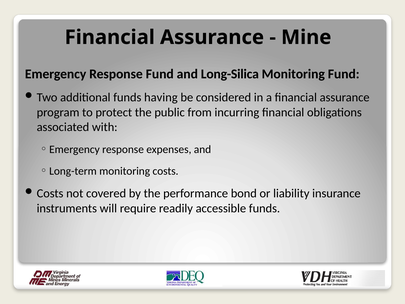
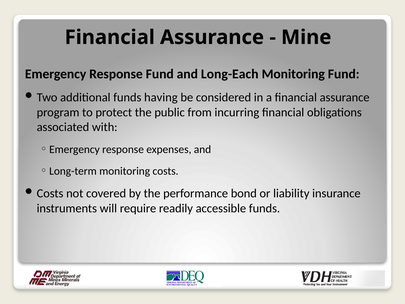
Long-Silica: Long-Silica -> Long-Each
